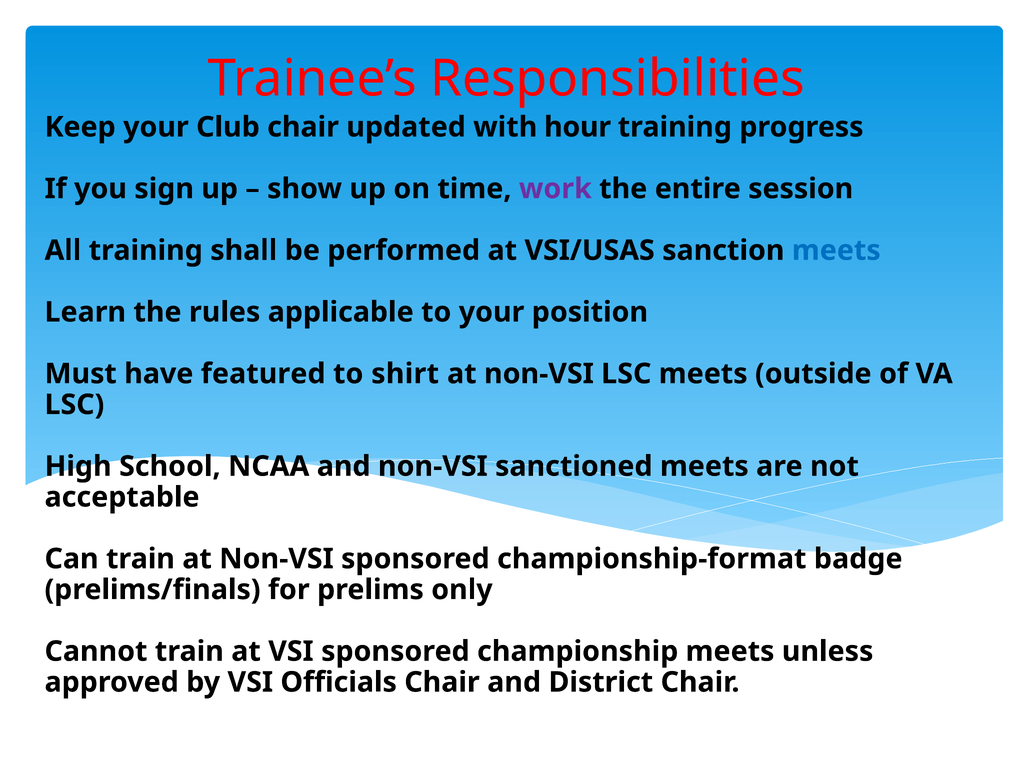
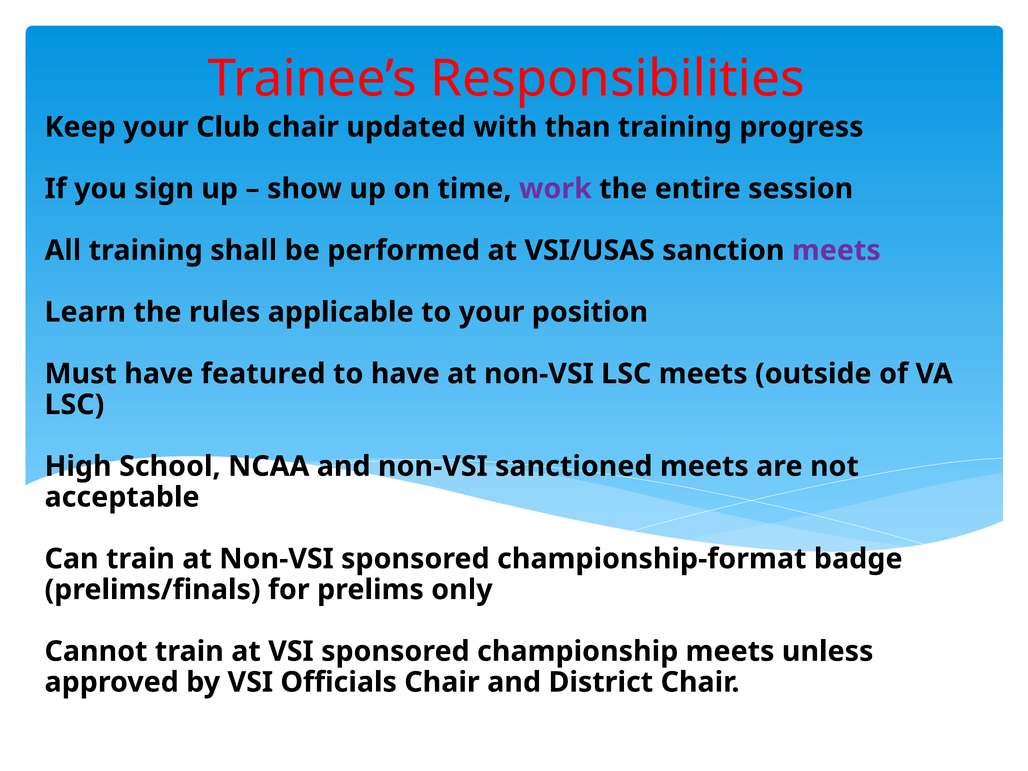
hour: hour -> than
meets at (836, 250) colour: blue -> purple
to shirt: shirt -> have
